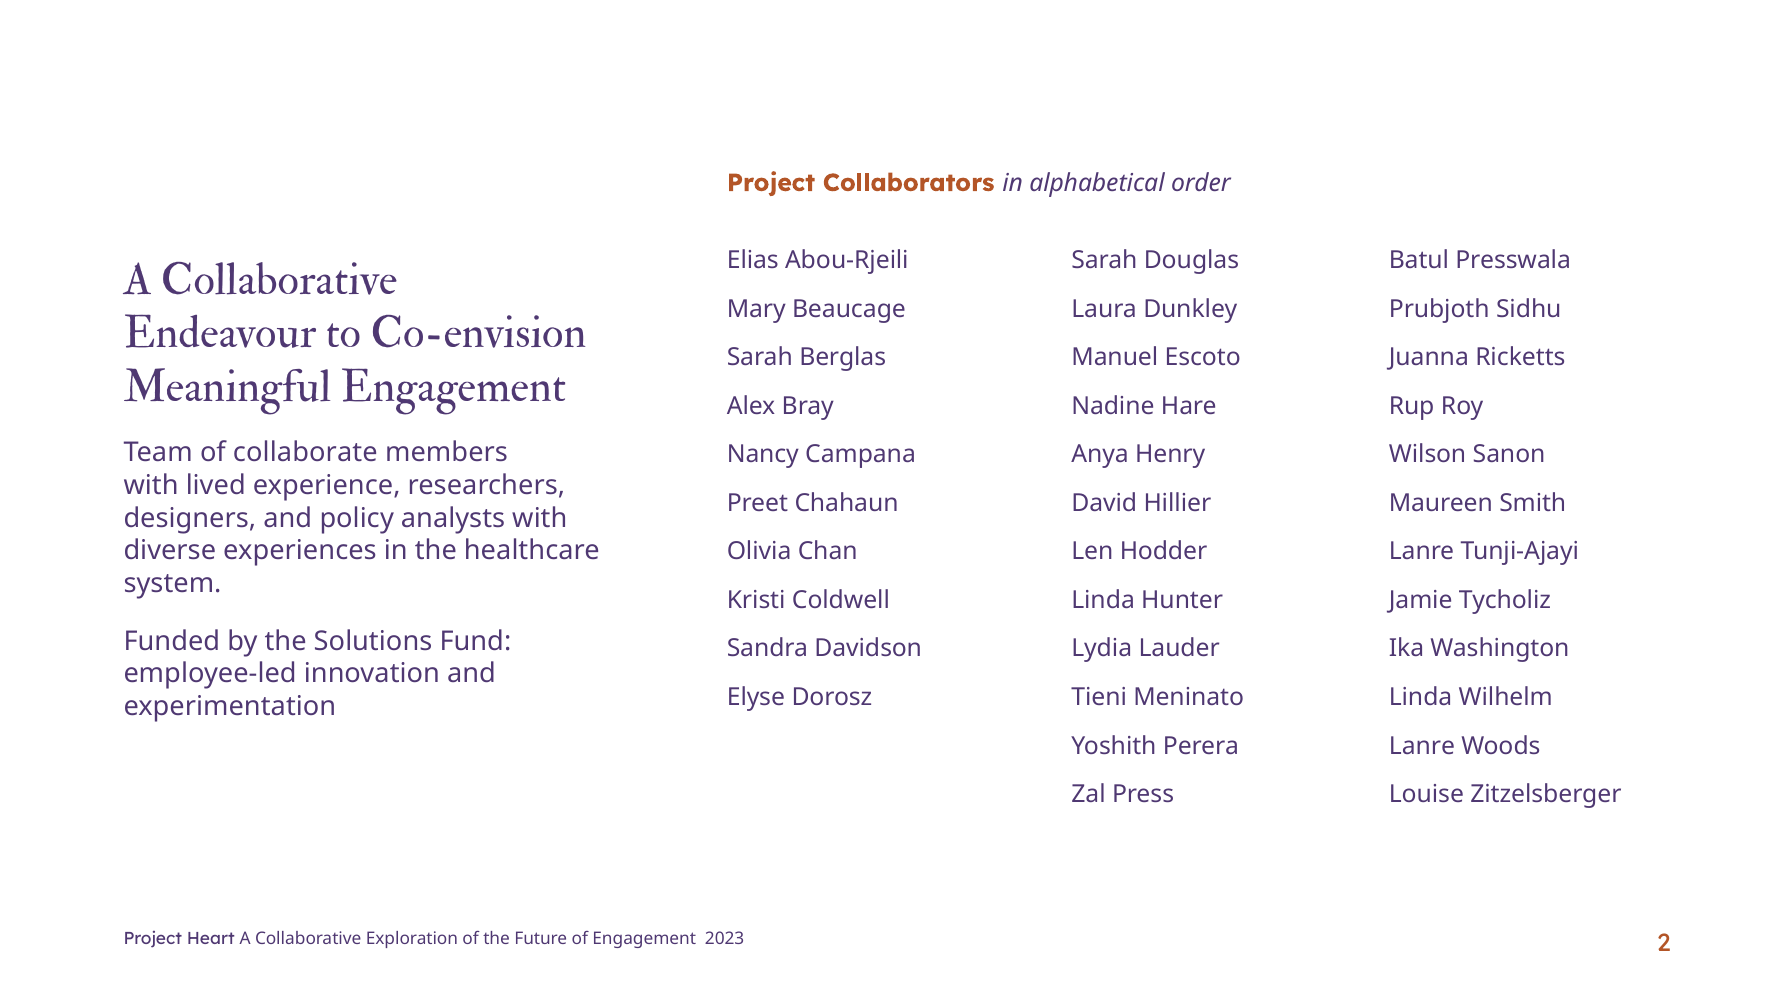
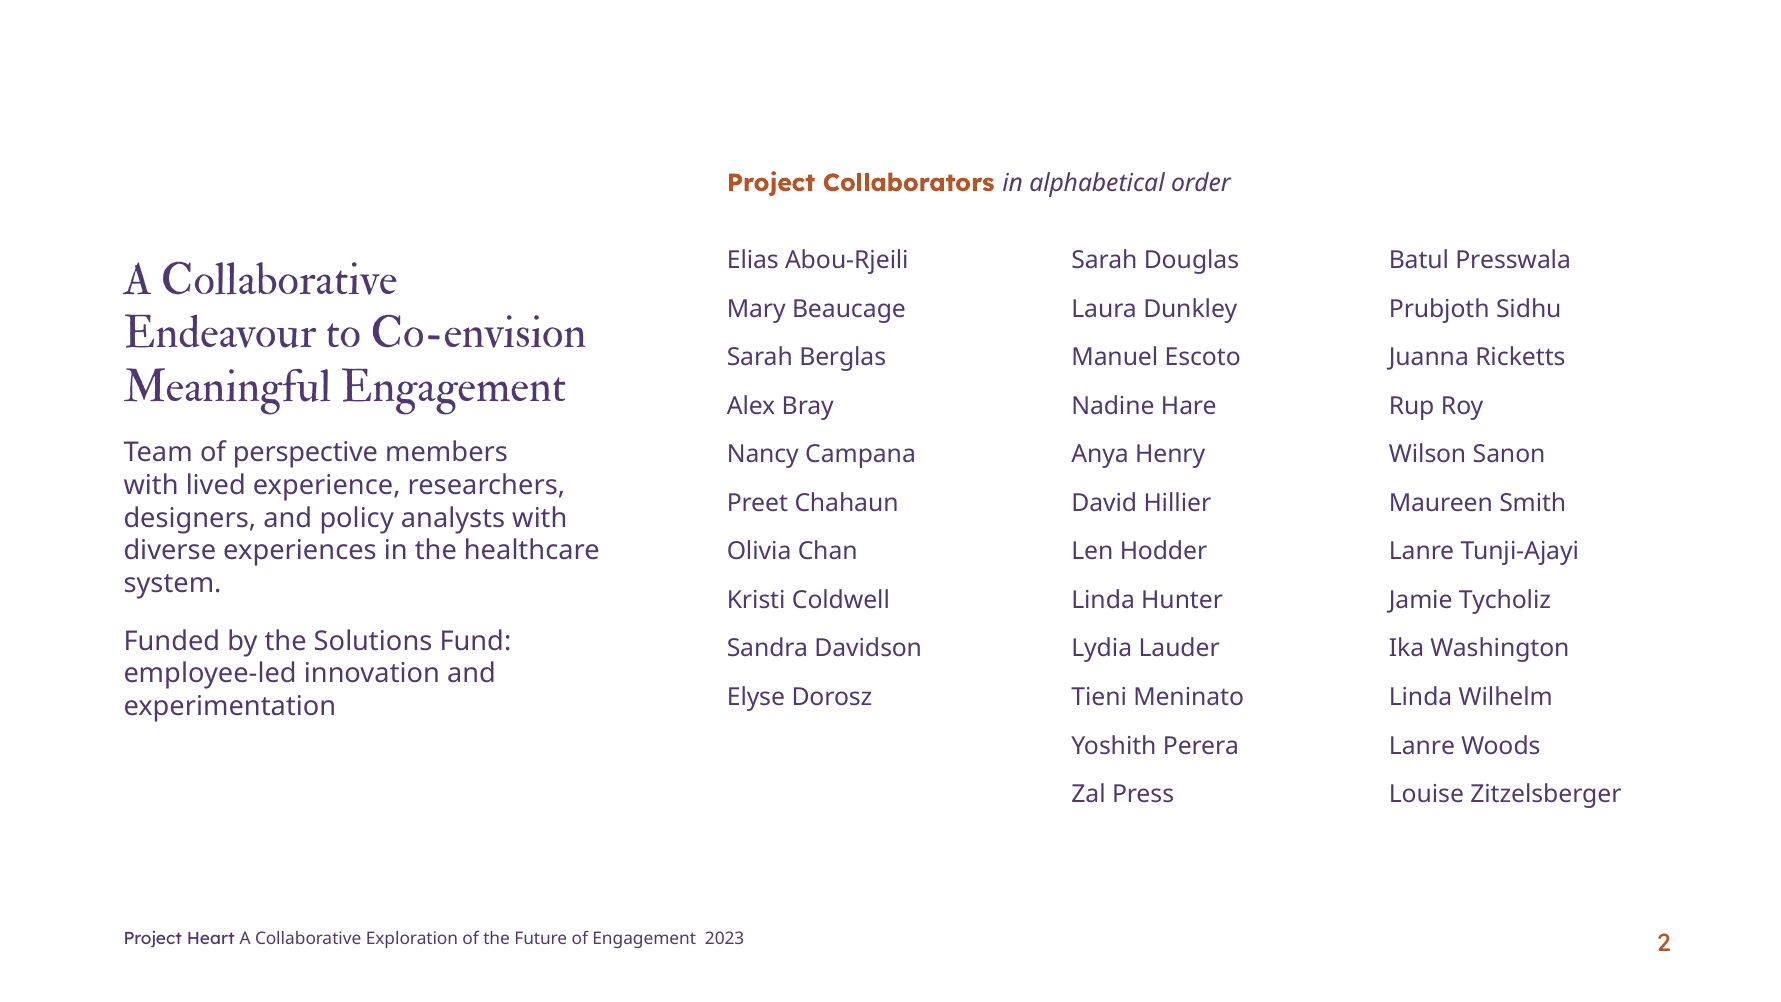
collaborate: collaborate -> perspective
